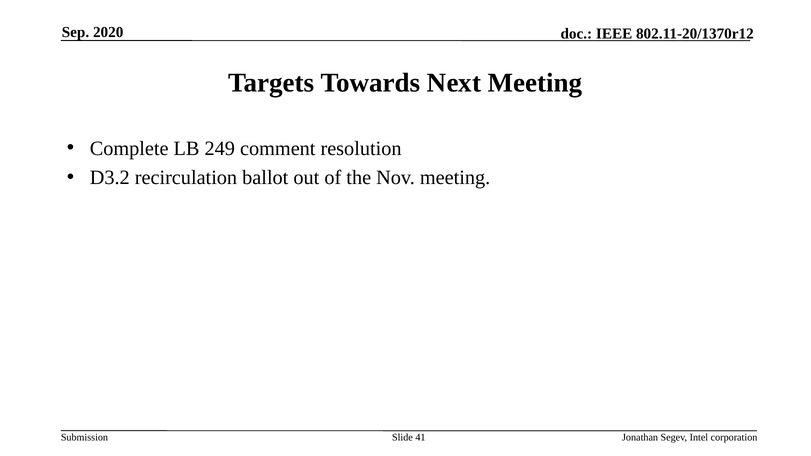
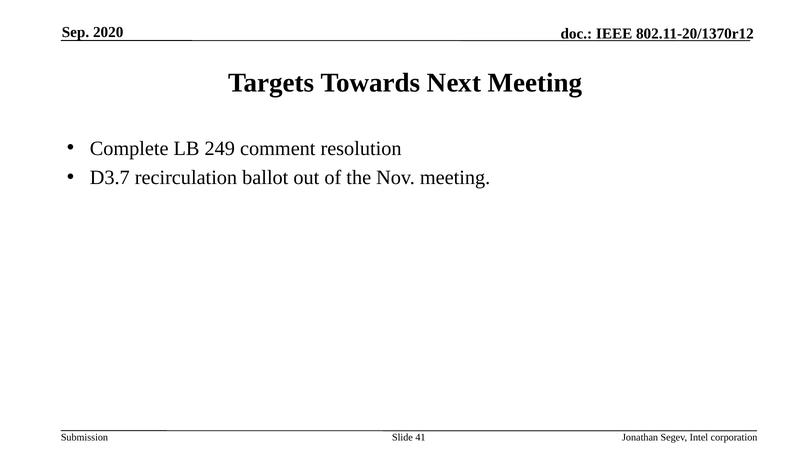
D3.2: D3.2 -> D3.7
